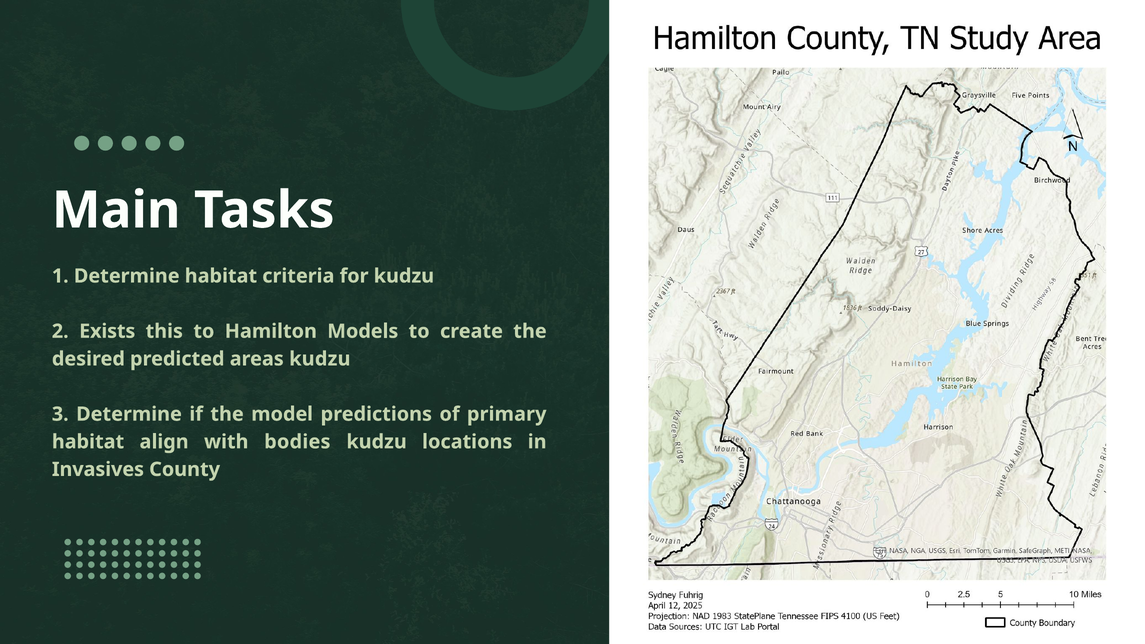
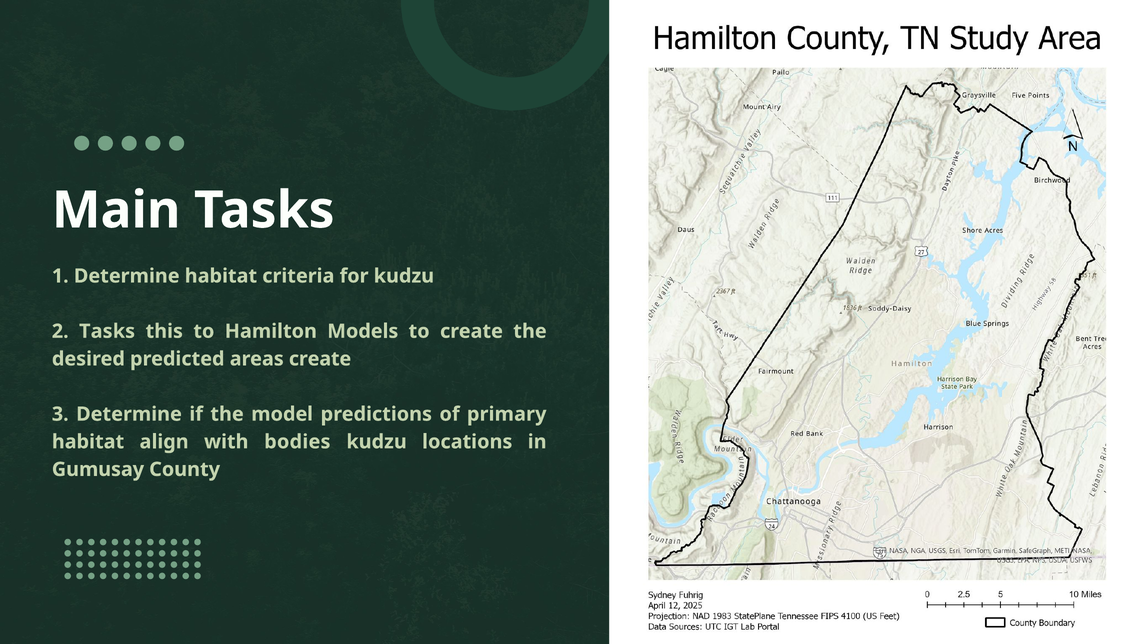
2 Exists: Exists -> Tasks
areas kudzu: kudzu -> create
Invasives: Invasives -> Gumusay
